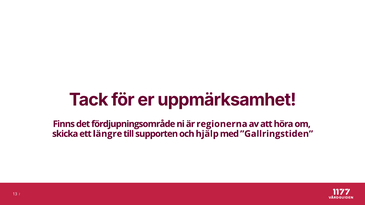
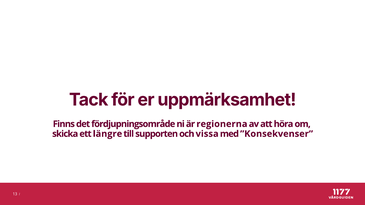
hjälp: hjälp -> vissa
”Gallringstiden: ”Gallringstiden -> ”Konsekvenser
